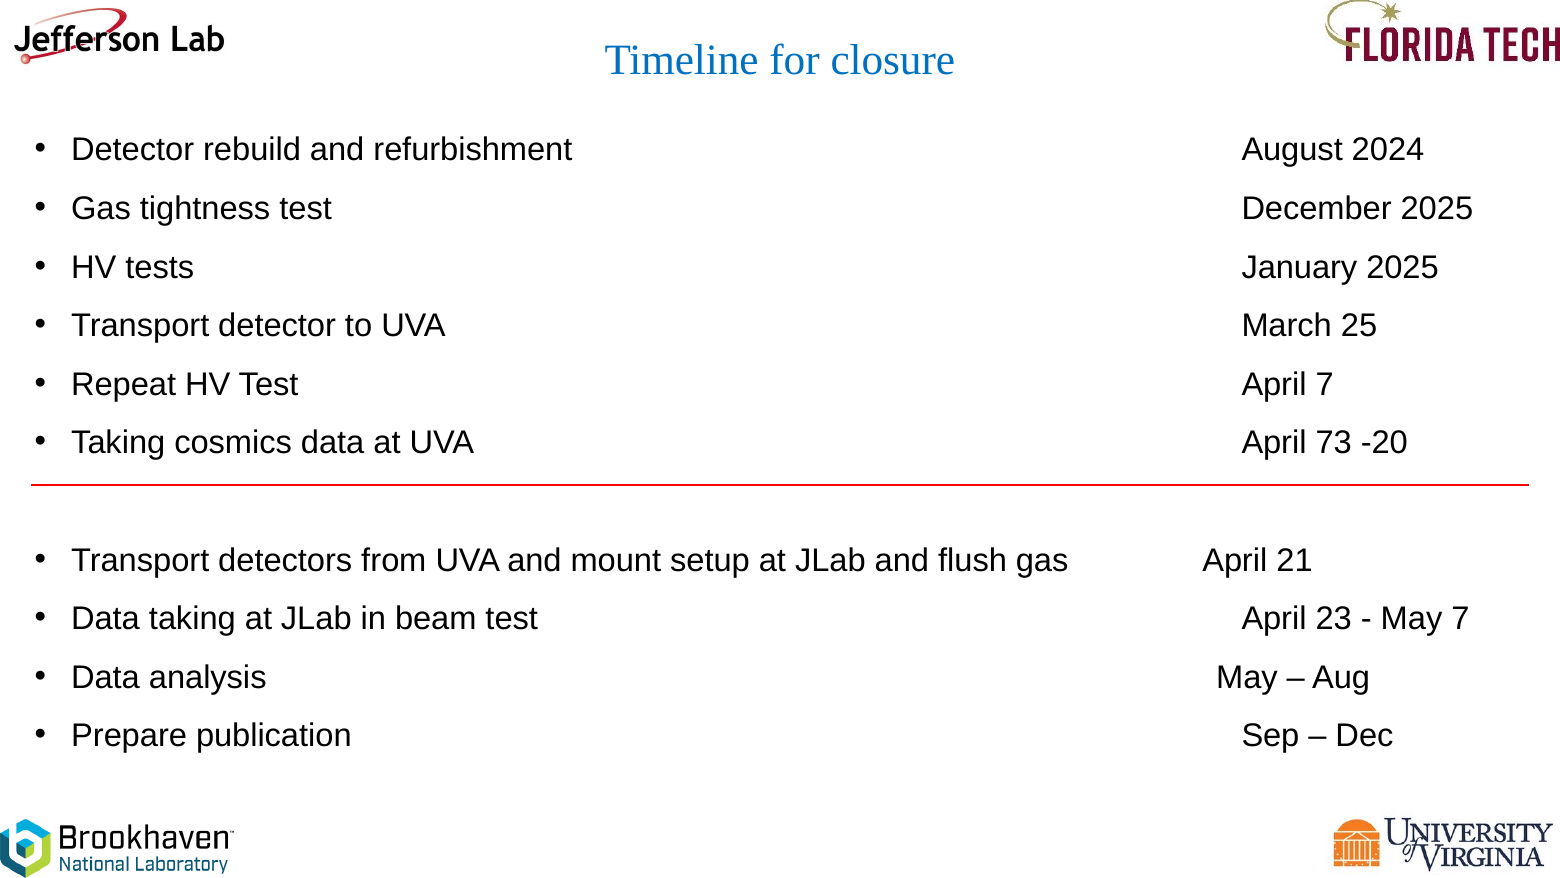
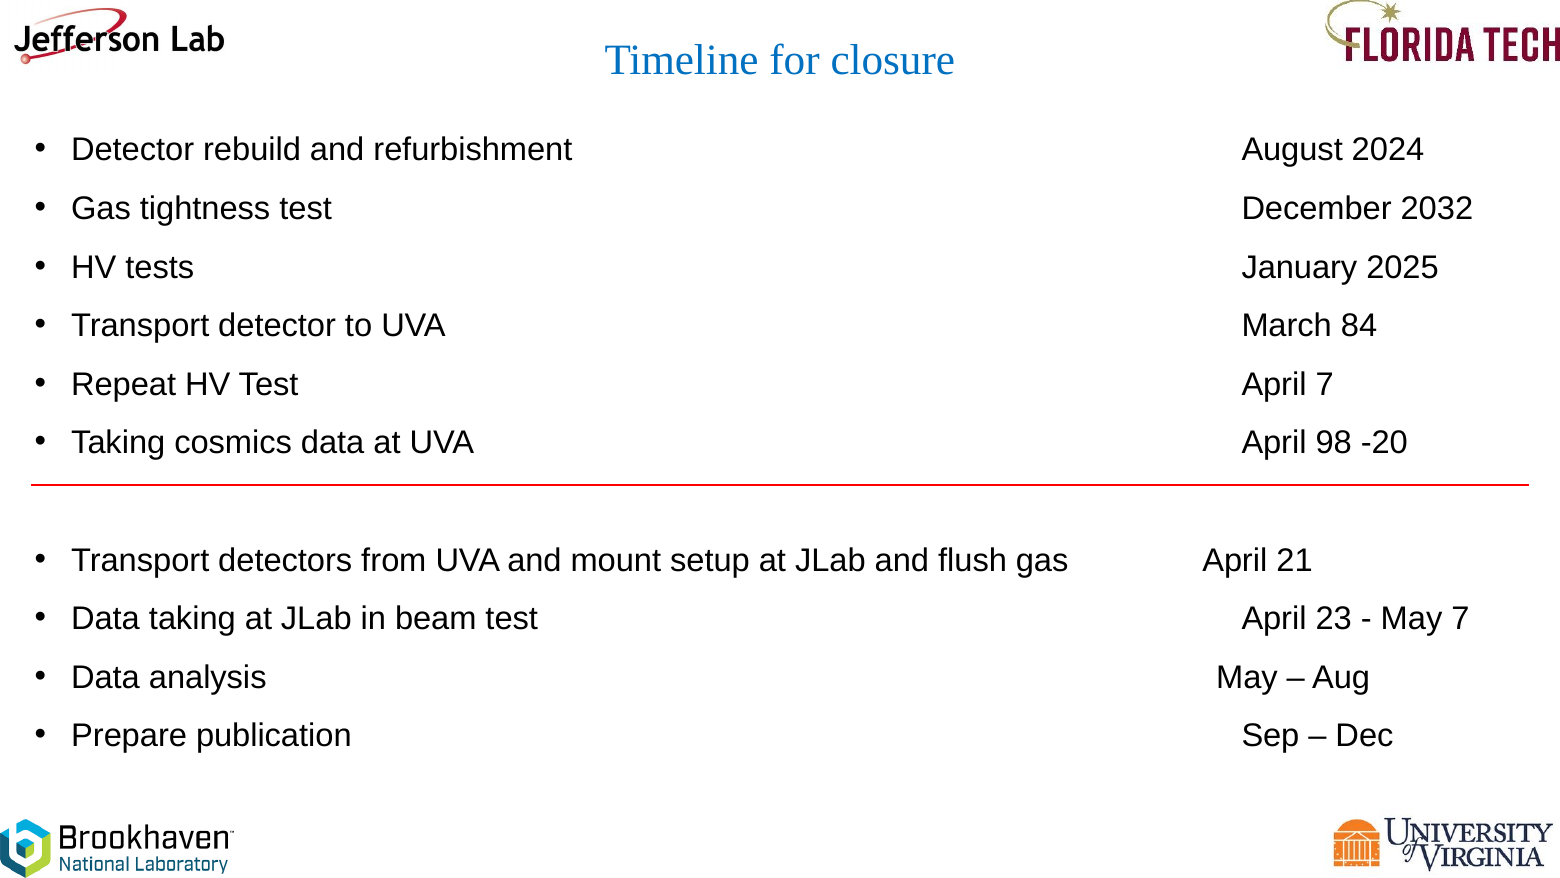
December 2025: 2025 -> 2032
25: 25 -> 84
73: 73 -> 98
